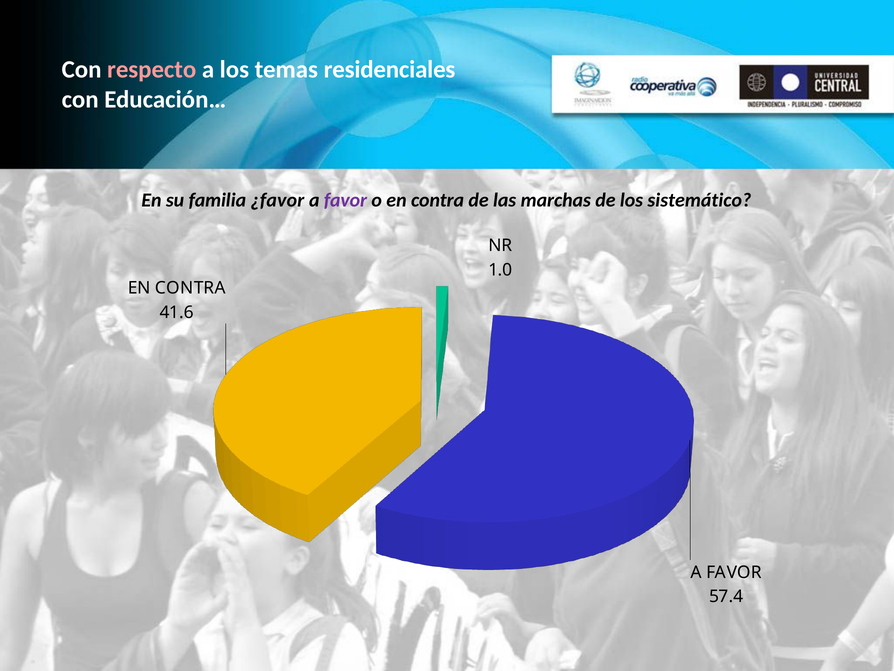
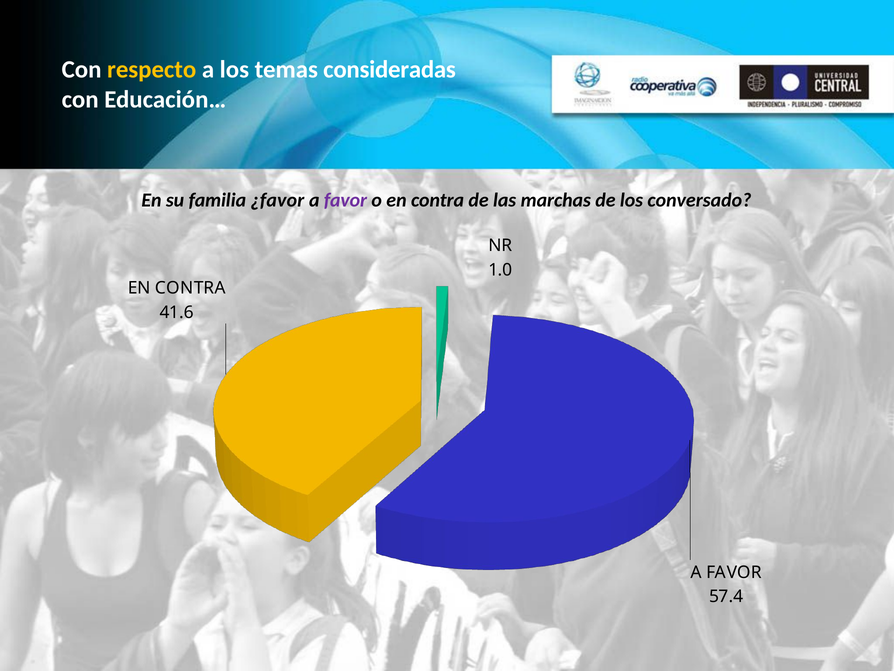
respecto colour: pink -> yellow
residenciales: residenciales -> consideradas
sistemático: sistemático -> conversado
